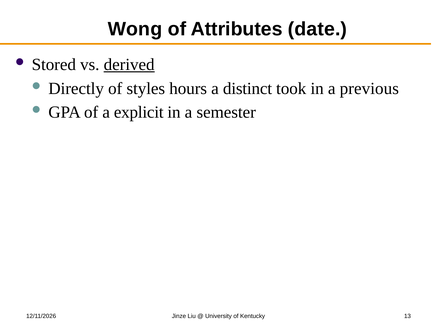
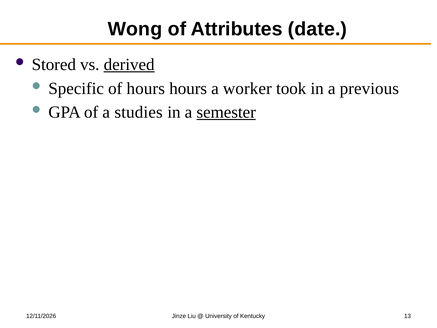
Directly: Directly -> Specific
of styles: styles -> hours
distinct: distinct -> worker
explicit: explicit -> studies
semester underline: none -> present
